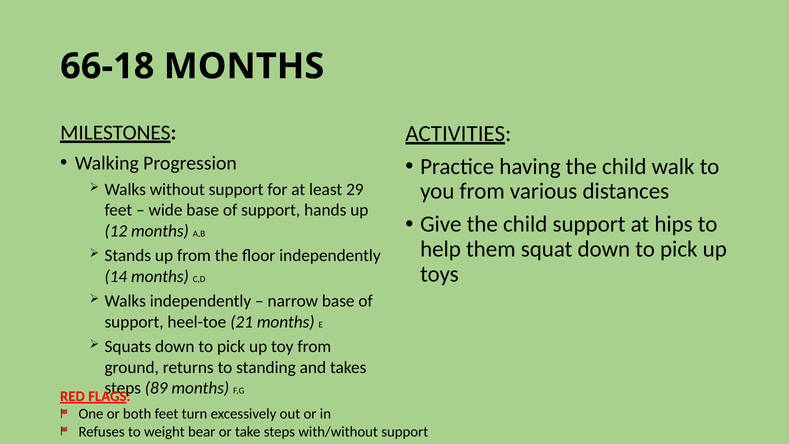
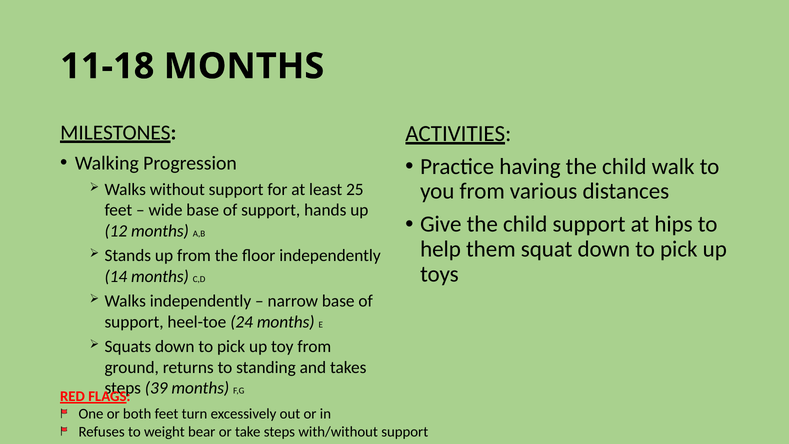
66-18: 66-18 -> 11-18
29: 29 -> 25
21: 21 -> 24
89: 89 -> 39
